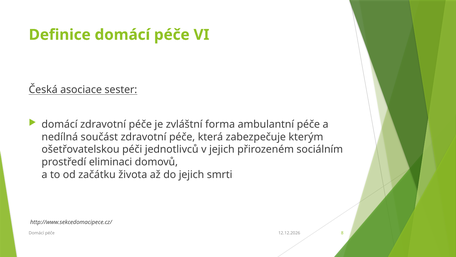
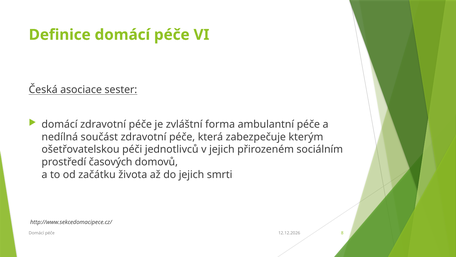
eliminaci: eliminaci -> časových
